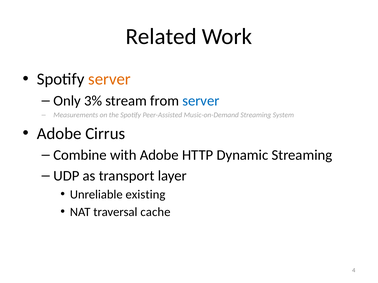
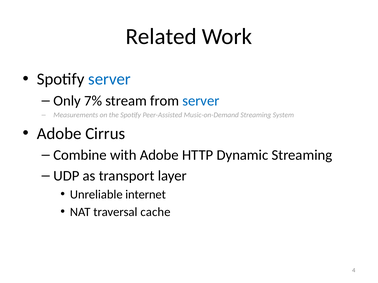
server at (110, 79) colour: orange -> blue
3%: 3% -> 7%
existing: existing -> internet
